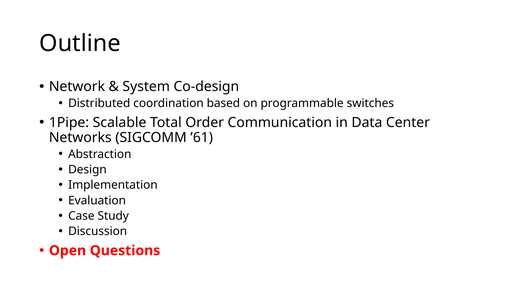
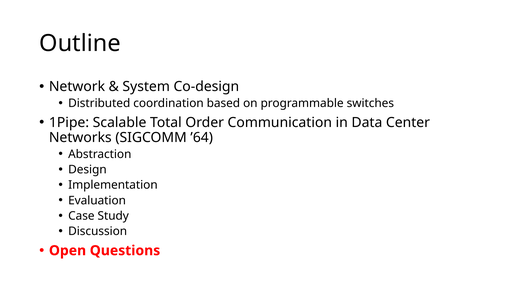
’61: ’61 -> ’64
